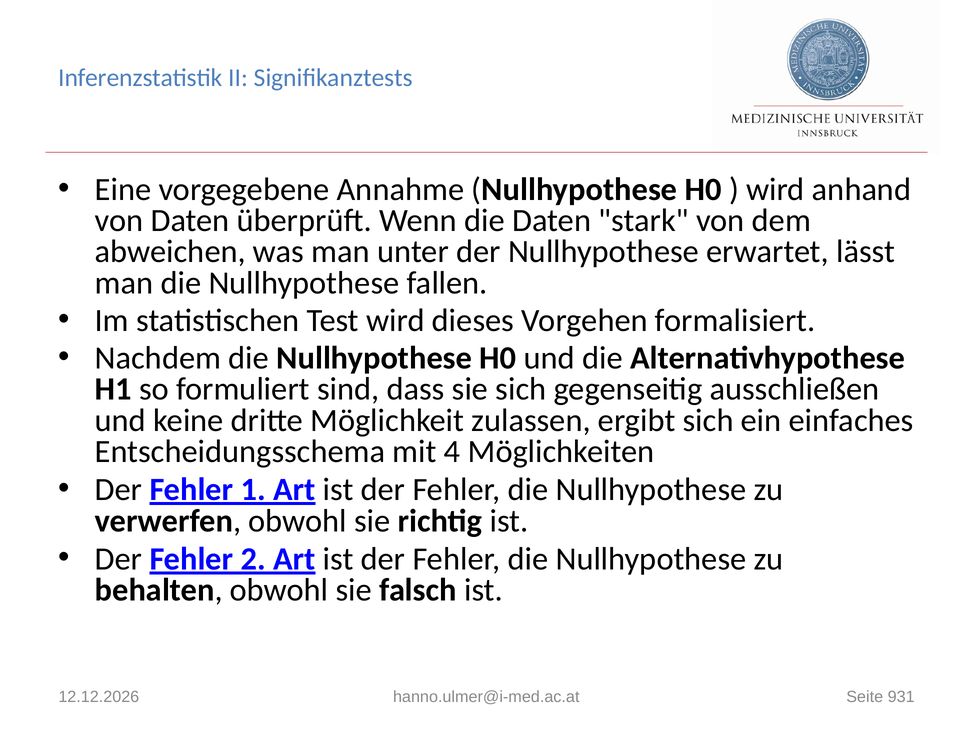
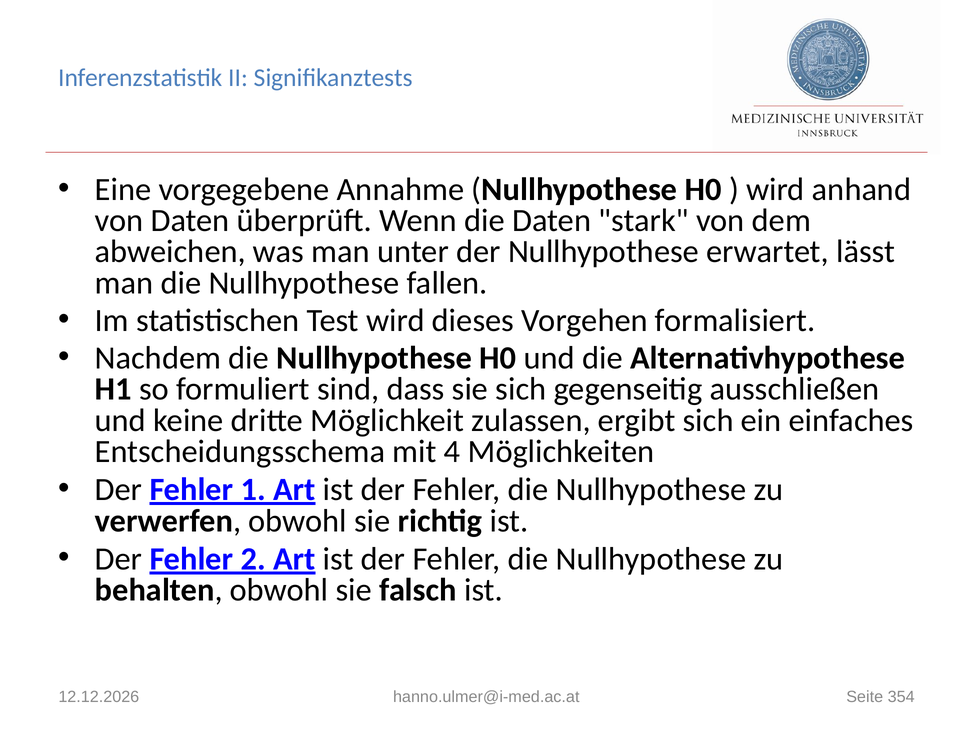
931: 931 -> 354
